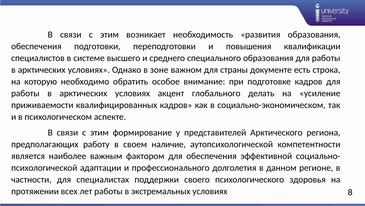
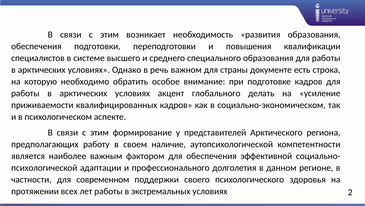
зоне: зоне -> речь
специалистах: специалистах -> современном
8: 8 -> 2
